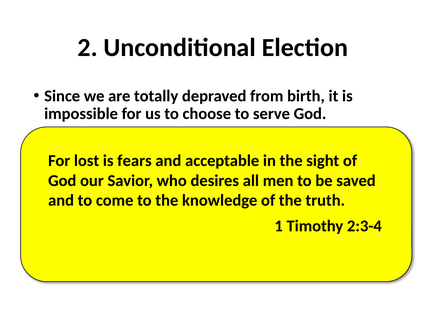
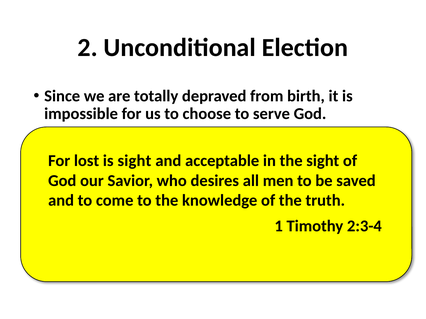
fears at (135, 161): fears -> sight
